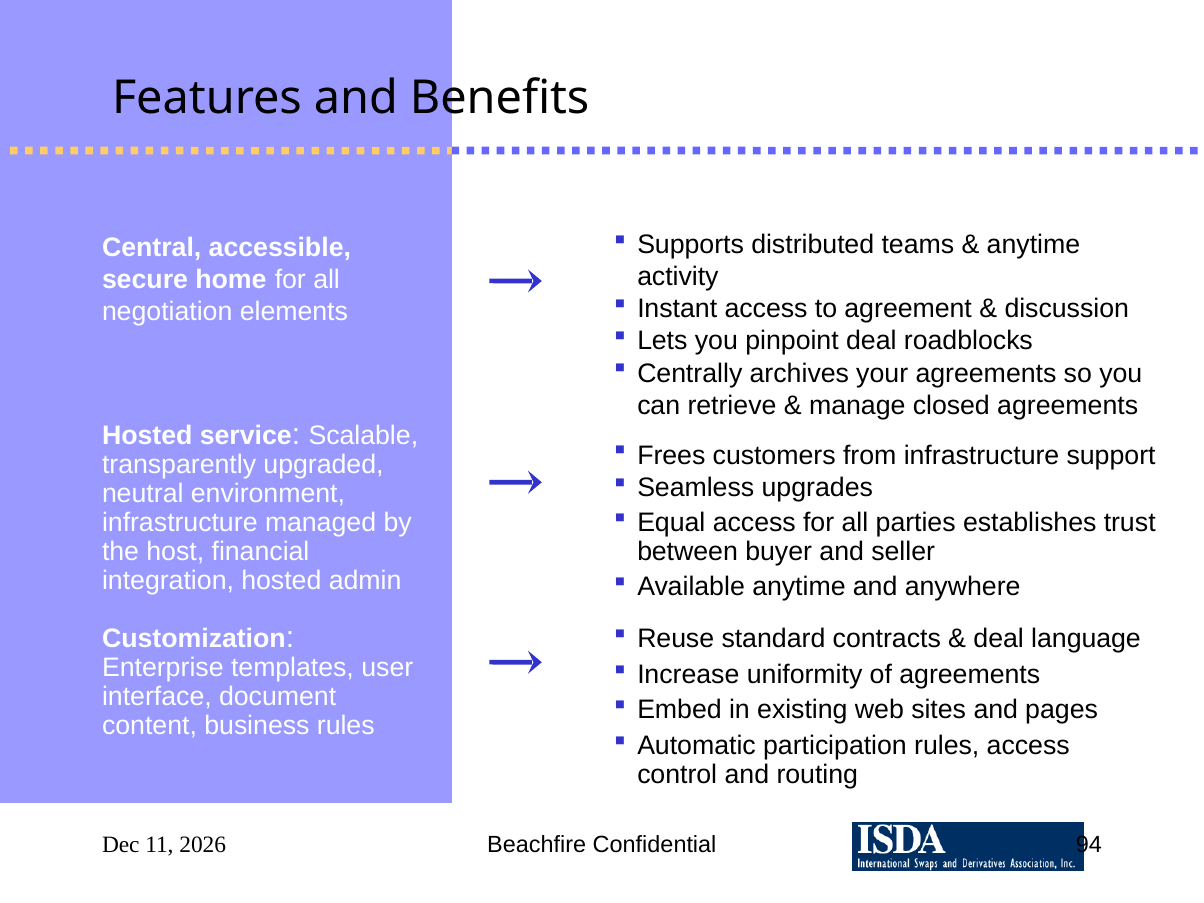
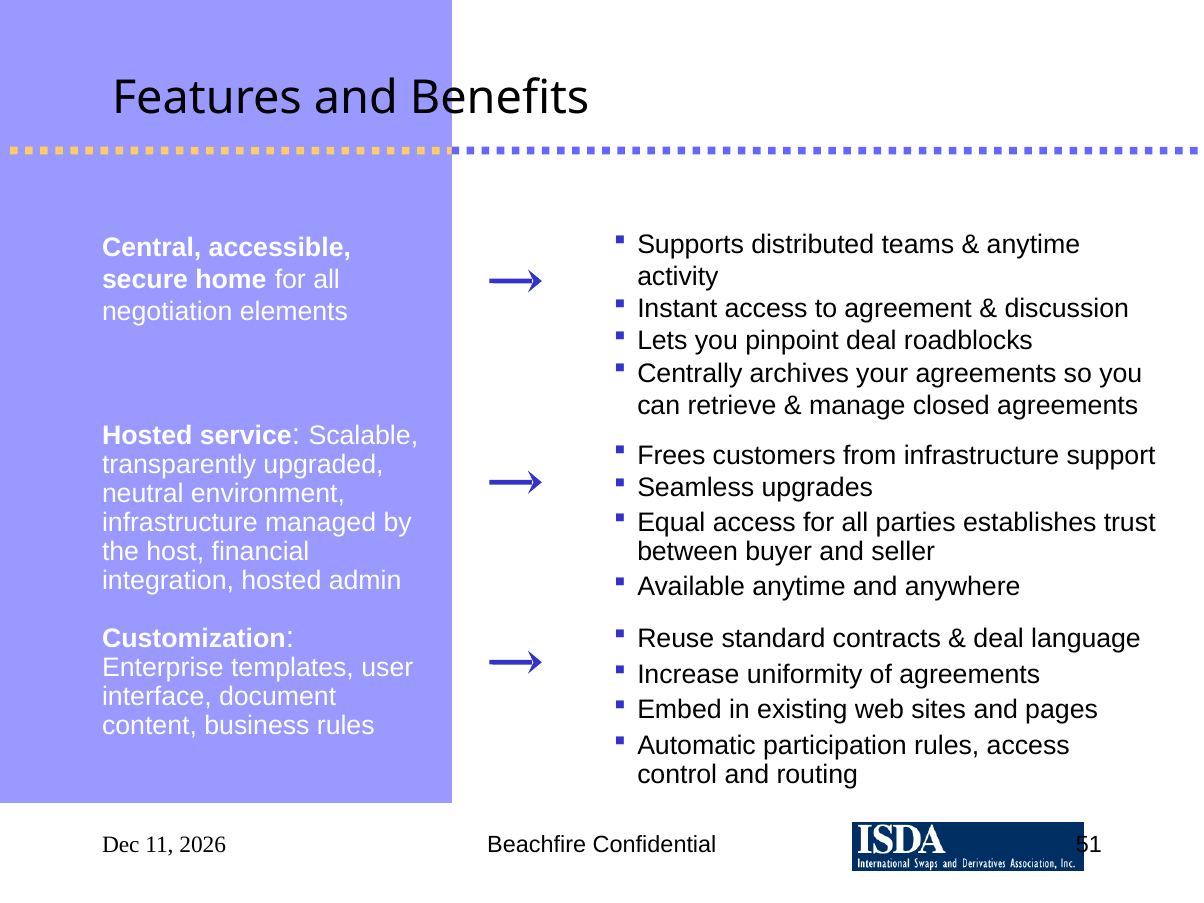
94: 94 -> 51
